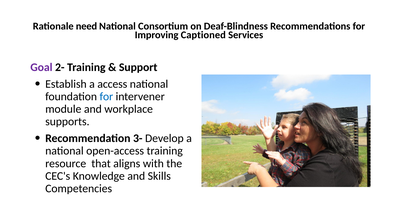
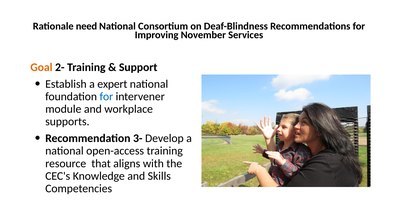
Captioned: Captioned -> November
Goal colour: purple -> orange
access: access -> expert
